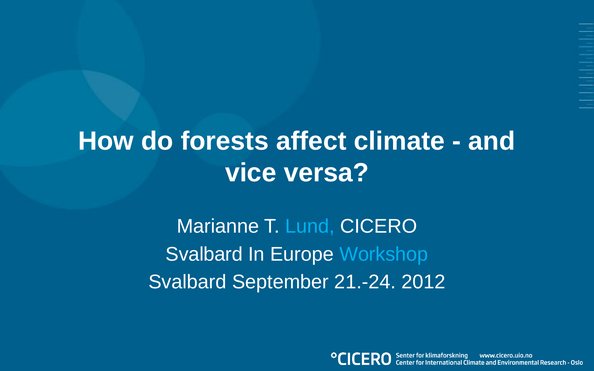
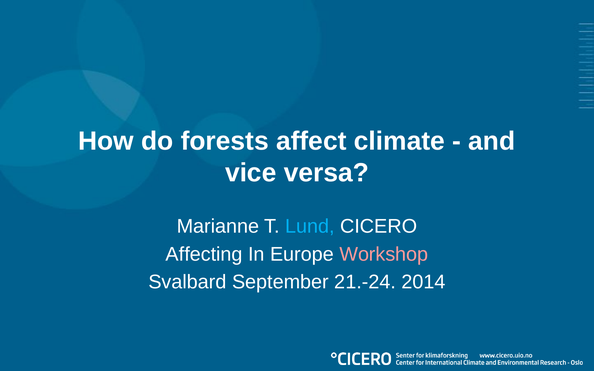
Svalbard at (204, 254): Svalbard -> Affecting
Workshop colour: light blue -> pink
2012: 2012 -> 2014
